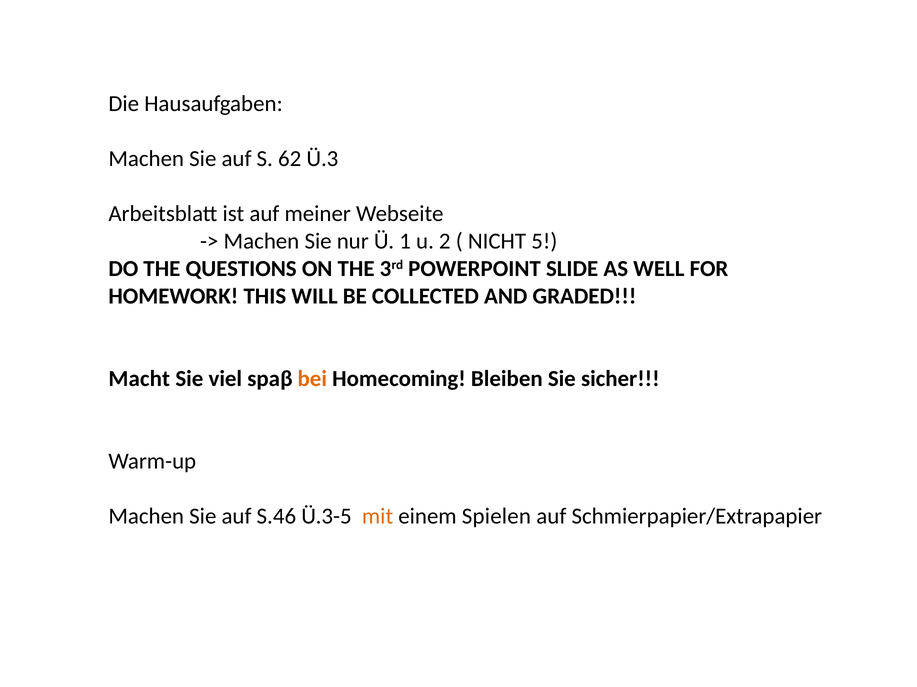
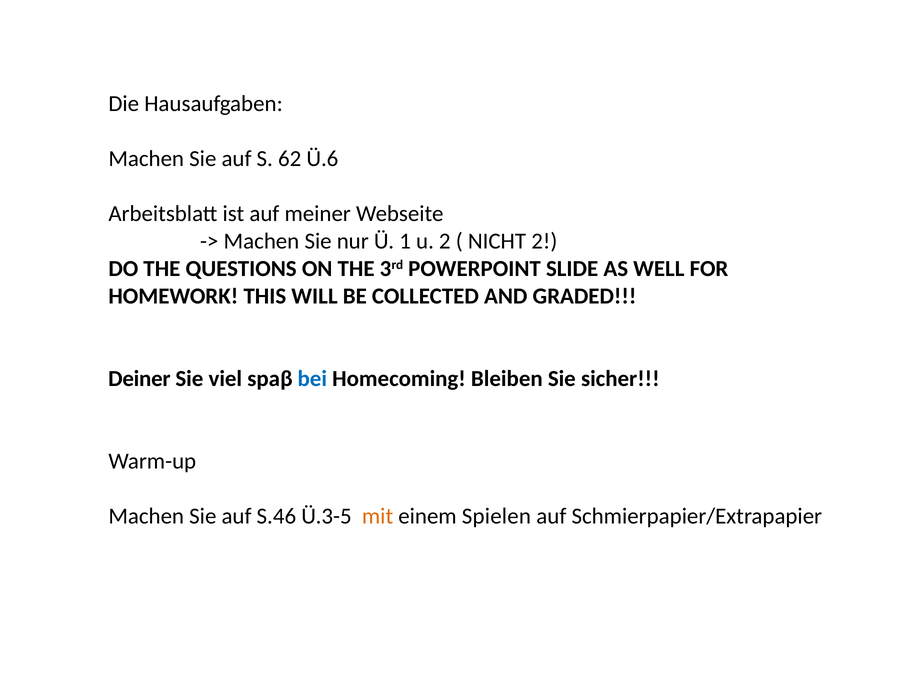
Ü.3: Ü.3 -> Ü.6
NICHT 5: 5 -> 2
Macht: Macht -> Deiner
bei colour: orange -> blue
